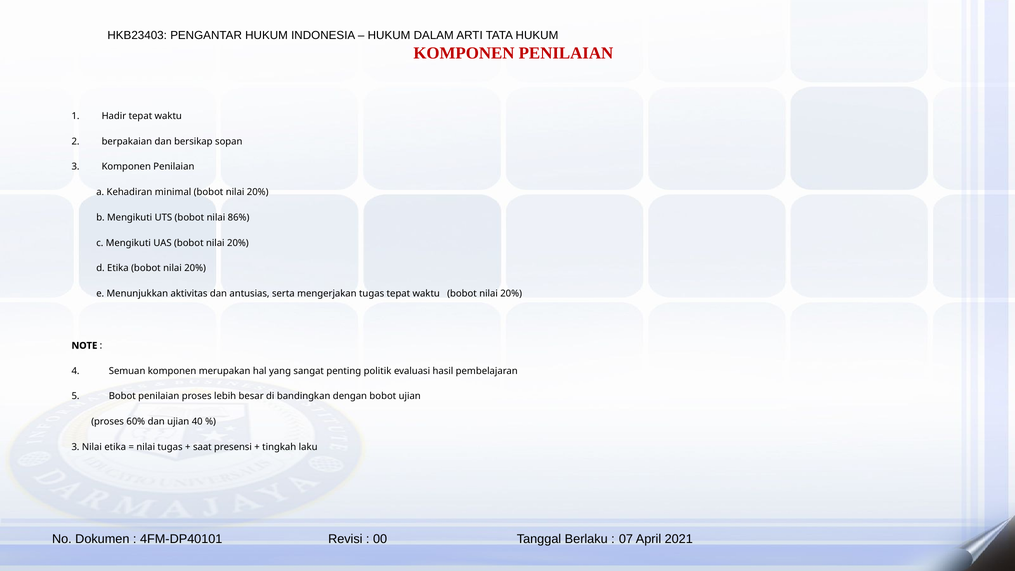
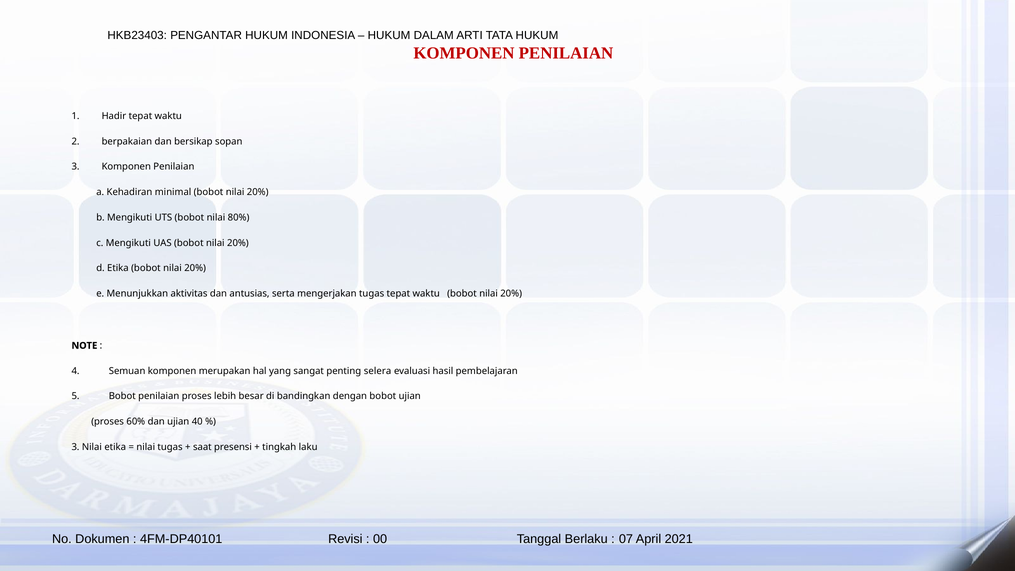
86%: 86% -> 80%
politik: politik -> selera
